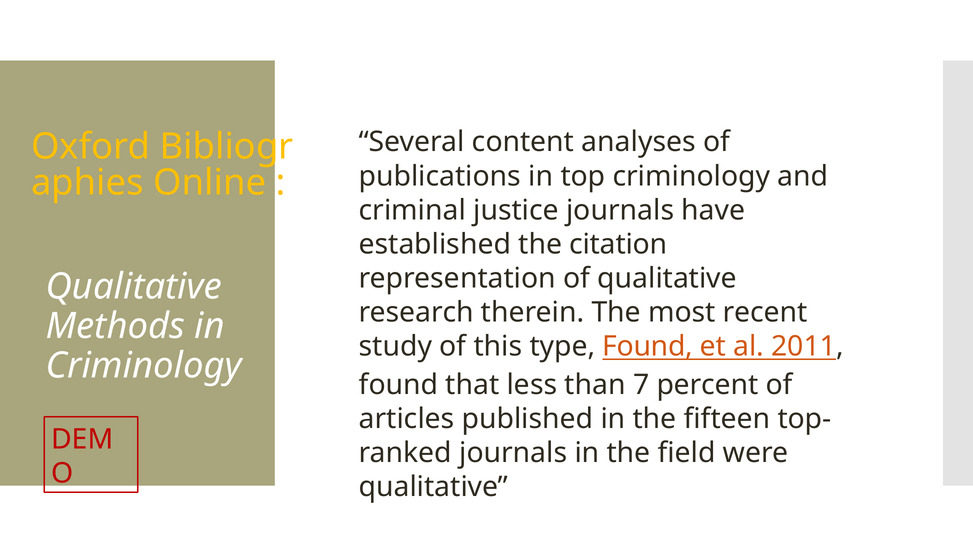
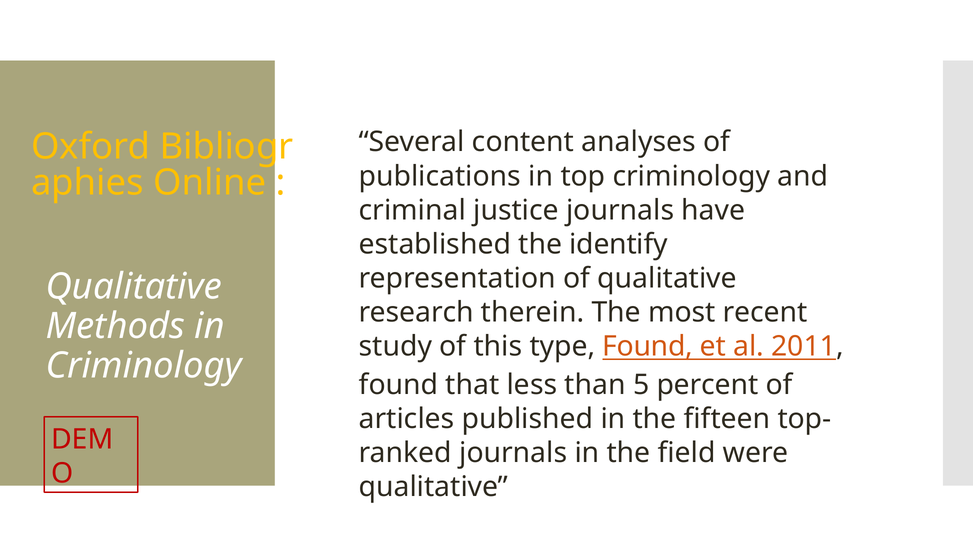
citation: citation -> identify
7: 7 -> 5
